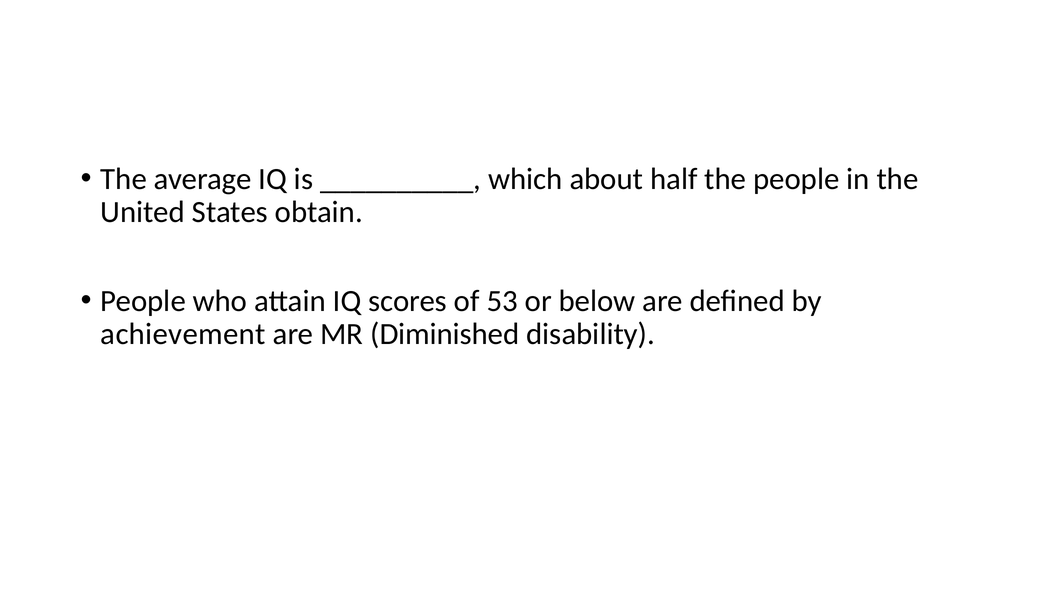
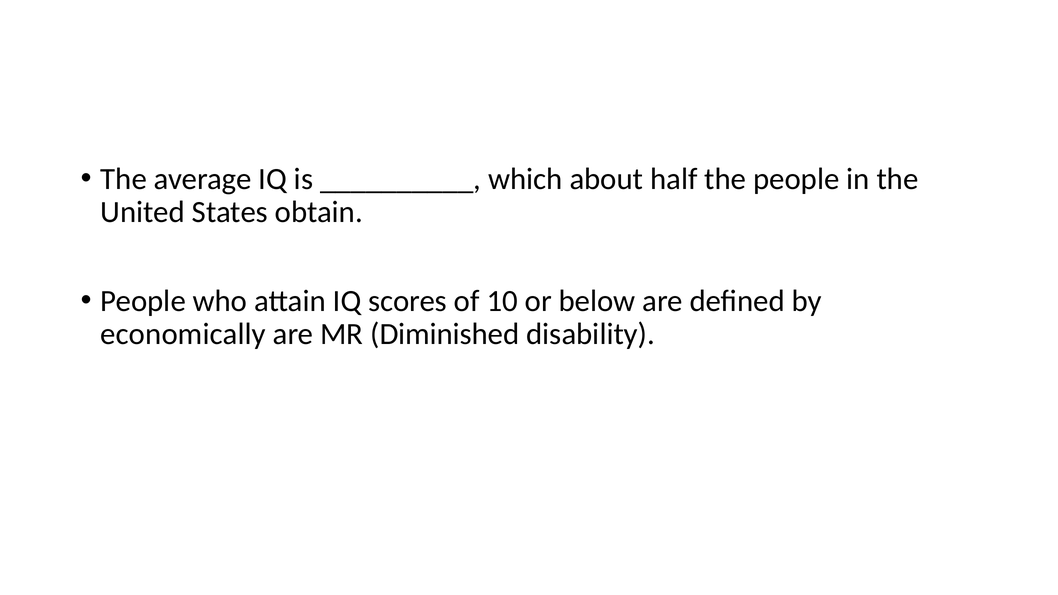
53: 53 -> 10
achievement: achievement -> economically
